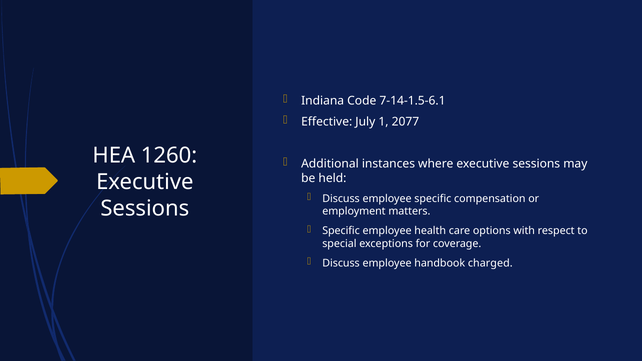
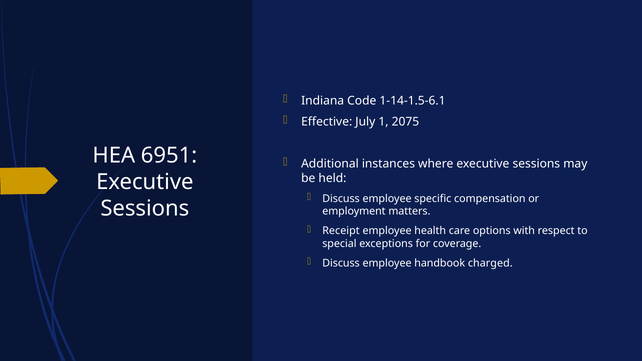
7-14-1.5-6.1: 7-14-1.5-6.1 -> 1-14-1.5-6.1
2077: 2077 -> 2075
1260: 1260 -> 6951
Specific at (341, 231): Specific -> Receipt
